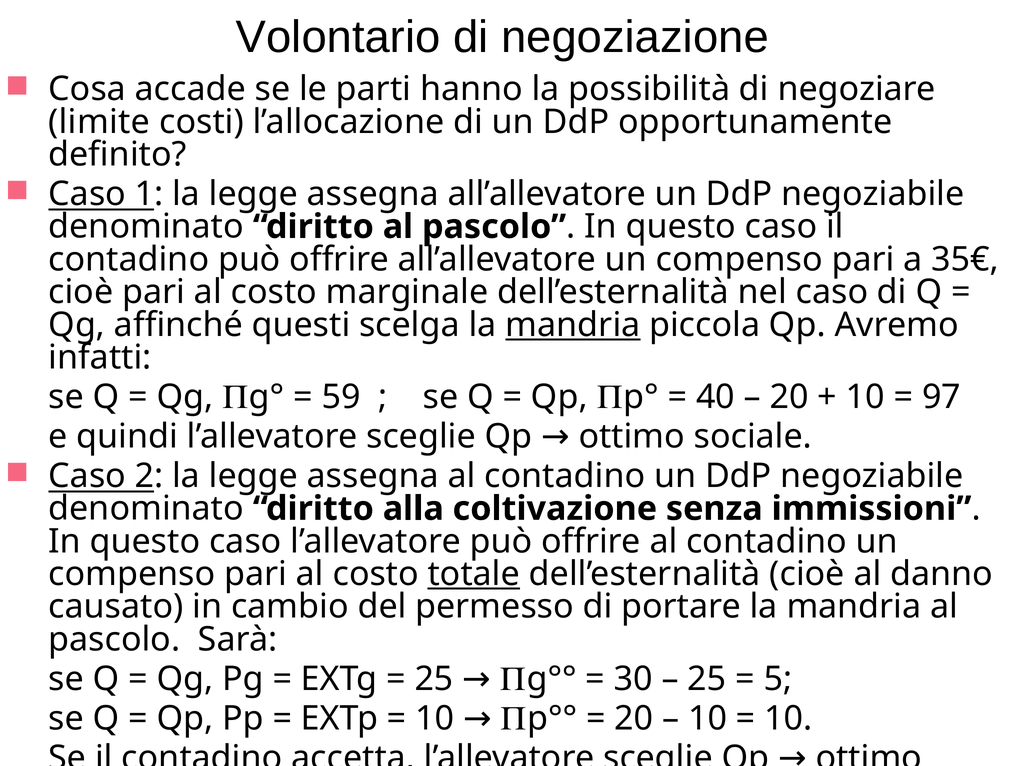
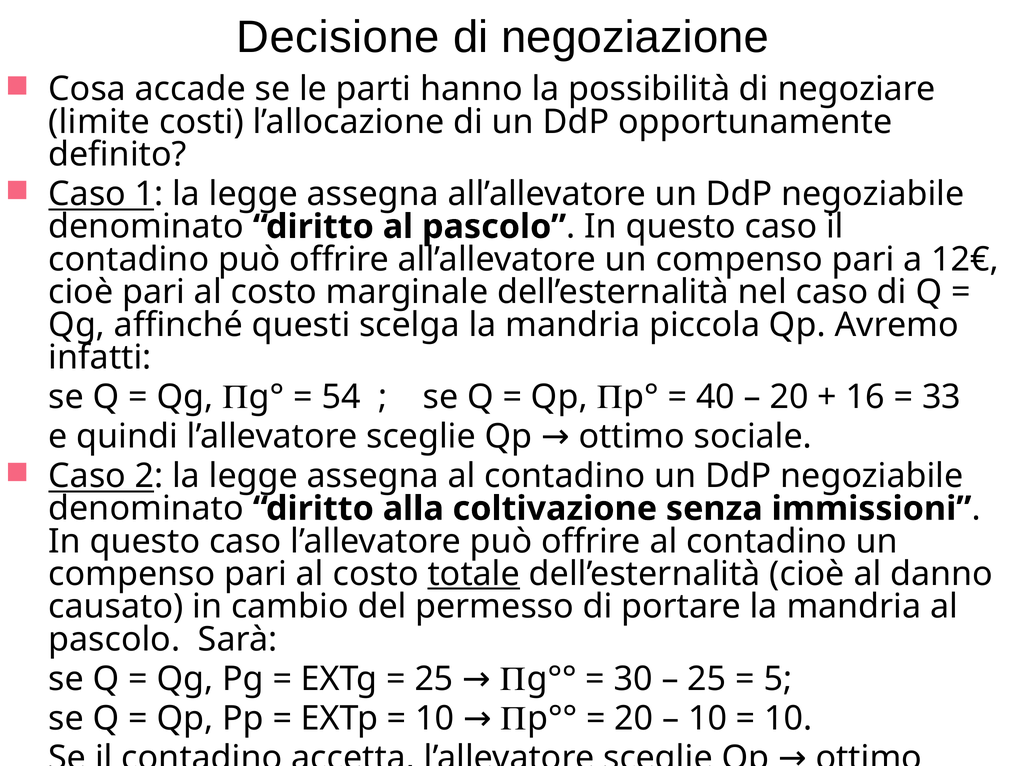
Volontario: Volontario -> Decisione
35€: 35€ -> 12€
mandria at (573, 325) underline: present -> none
59: 59 -> 54
10 at (865, 397): 10 -> 16
97: 97 -> 33
